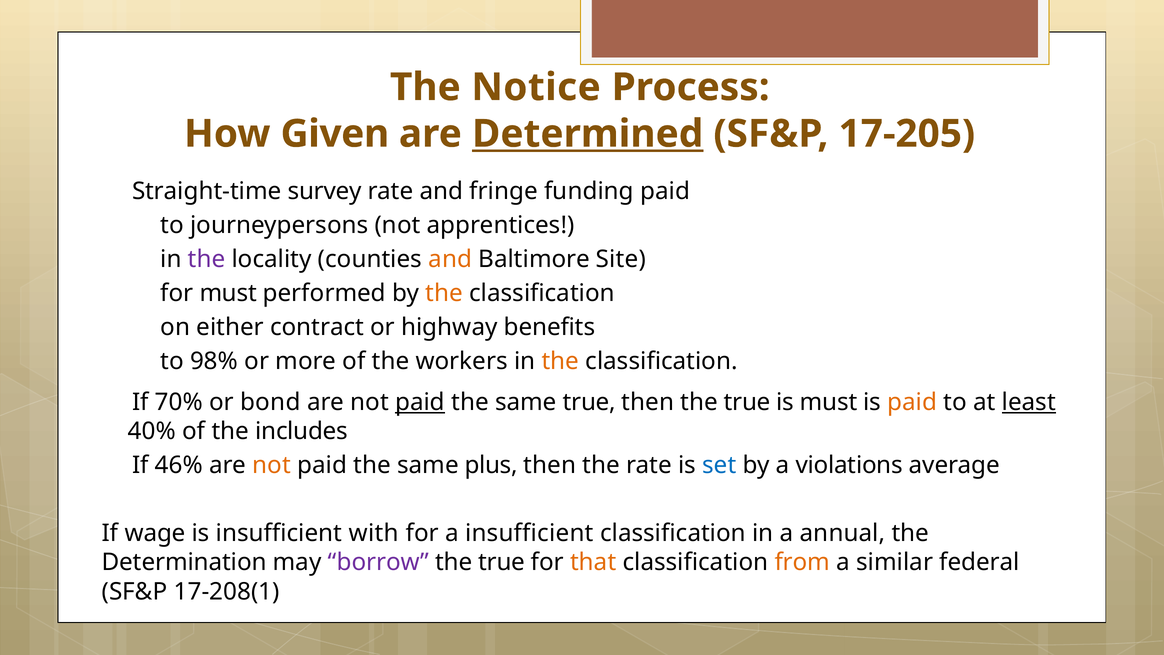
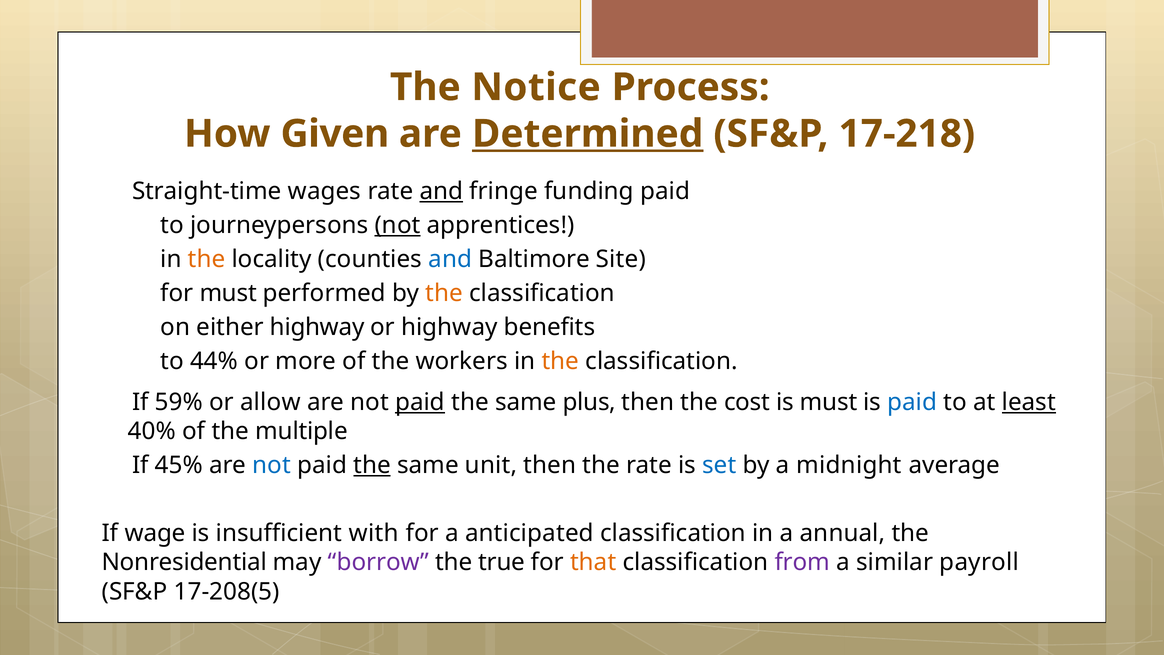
17-205: 17-205 -> 17-218
survey: survey -> wages
and at (441, 191) underline: none -> present
not at (398, 225) underline: none -> present
the at (207, 259) colour: purple -> orange
and at (450, 259) colour: orange -> blue
either contract: contract -> highway
98%: 98% -> 44%
70%: 70% -> 59%
bond: bond -> allow
same true: true -> plus
then the true: true -> cost
paid at (912, 402) colour: orange -> blue
includes: includes -> multiple
46%: 46% -> 45%
not at (272, 465) colour: orange -> blue
the at (372, 465) underline: none -> present
plus: plus -> unit
violations: violations -> midnight
a insufficient: insufficient -> anticipated
Determination: Determination -> Nonresidential
from colour: orange -> purple
federal: federal -> payroll
17-208(1: 17-208(1 -> 17-208(5
